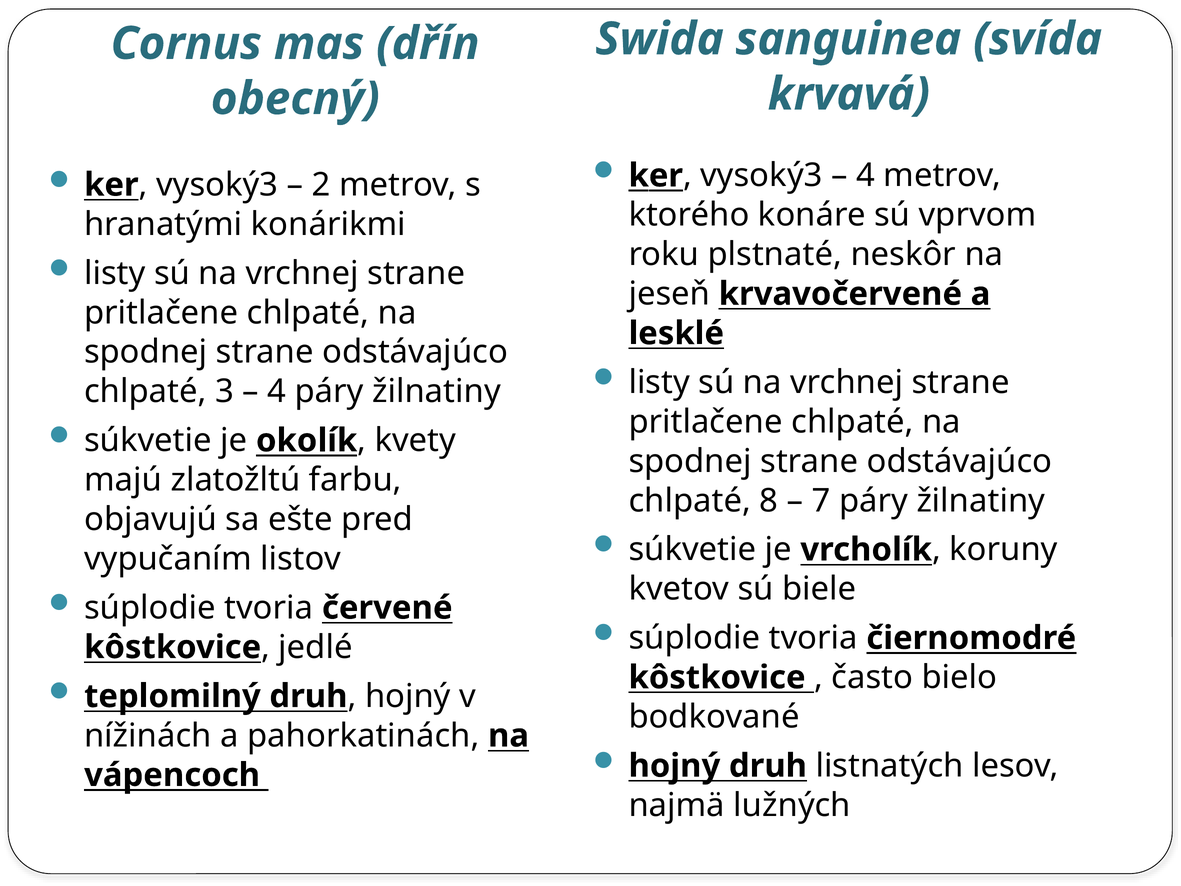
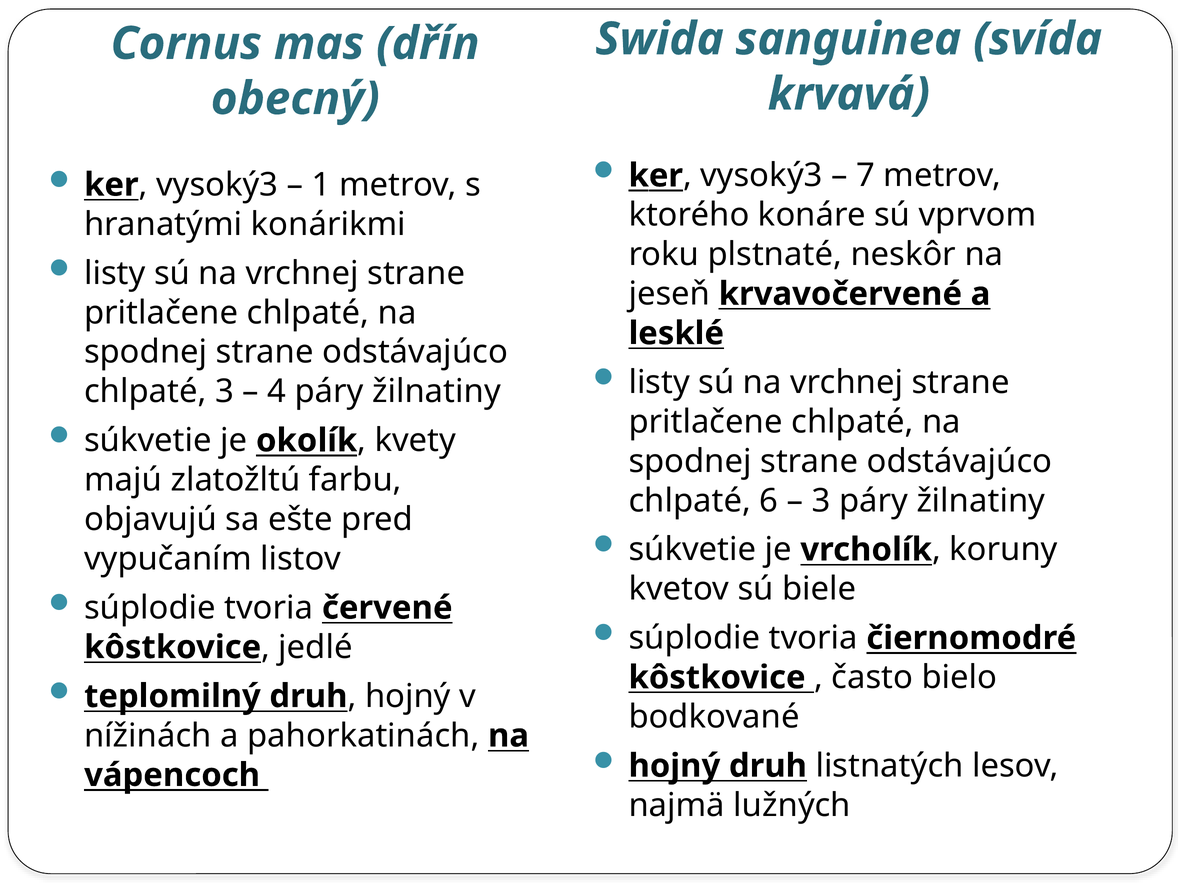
4 at (865, 176): 4 -> 7
2: 2 -> 1
8: 8 -> 6
7 at (821, 501): 7 -> 3
